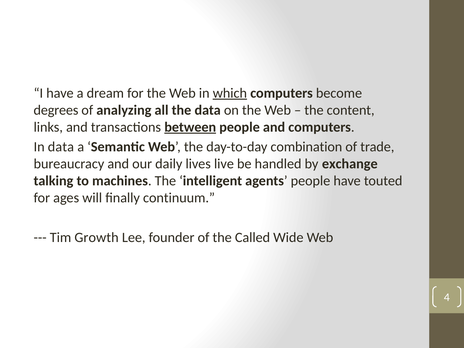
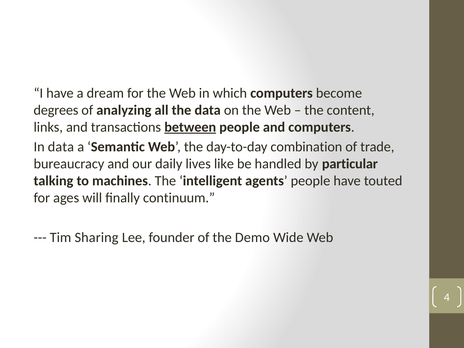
which underline: present -> none
live: live -> like
exchange: exchange -> particular
Growth: Growth -> Sharing
Called: Called -> Demo
